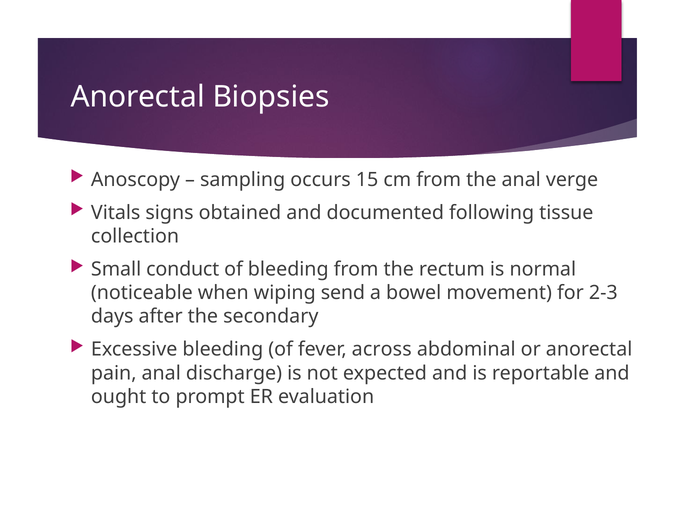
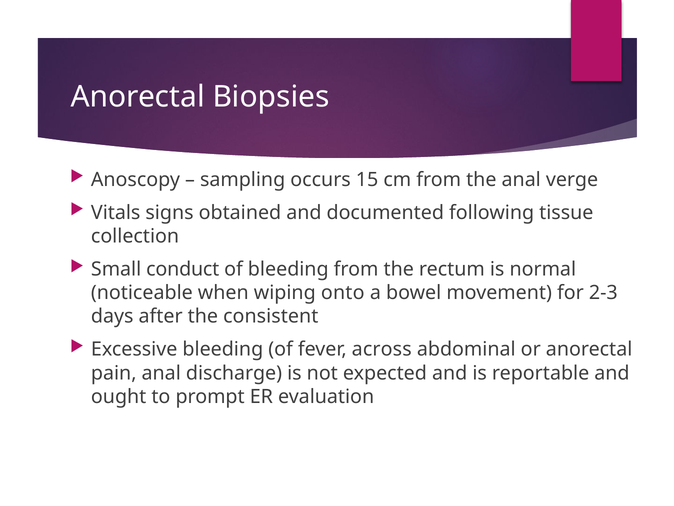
send: send -> onto
secondary: secondary -> consistent
